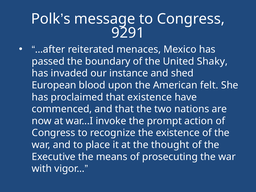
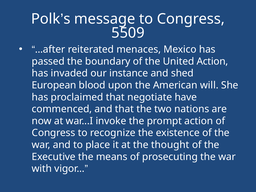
9291: 9291 -> 5509
United Shaky: Shaky -> Action
felt: felt -> will
that existence: existence -> negotiate
